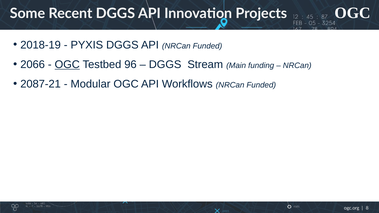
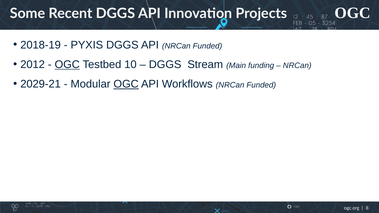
2066: 2066 -> 2012
96: 96 -> 10
2087-21: 2087-21 -> 2029-21
OGC at (126, 84) underline: none -> present
